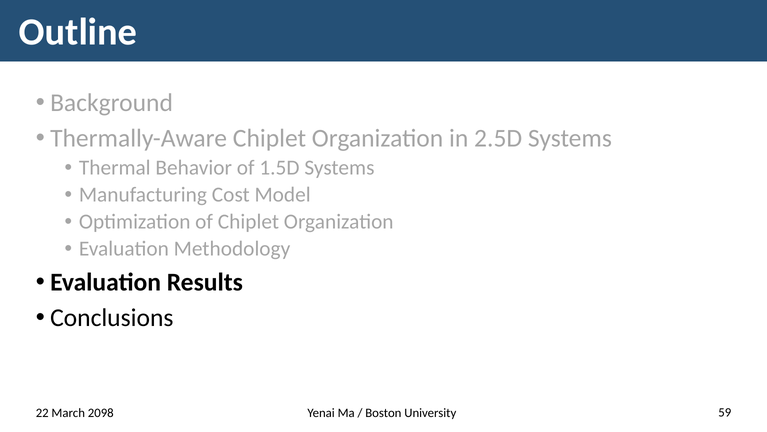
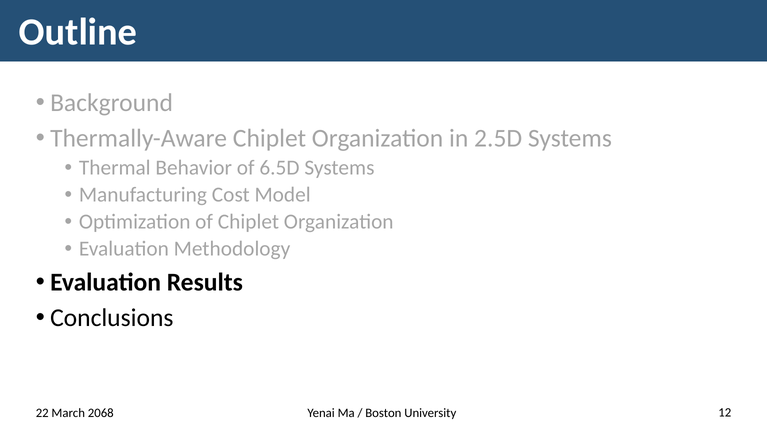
1.5D: 1.5D -> 6.5D
2098: 2098 -> 2068
59: 59 -> 12
